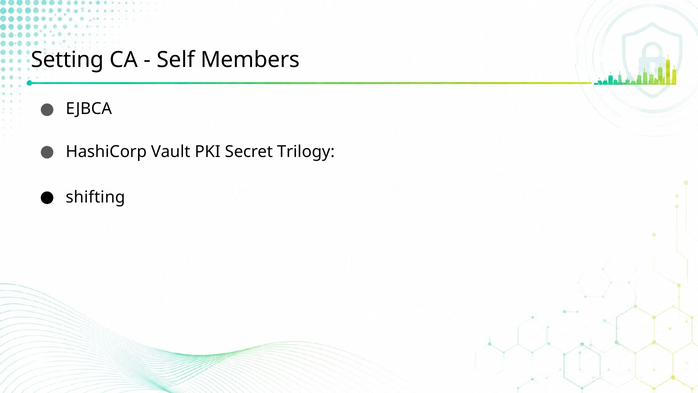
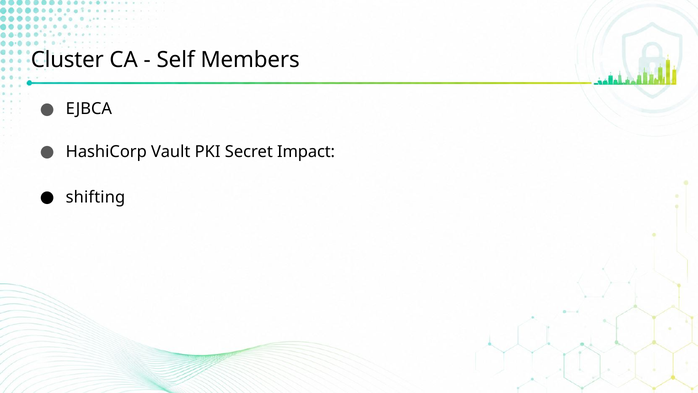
Setting: Setting -> Cluster
Trilogy: Trilogy -> Impact
